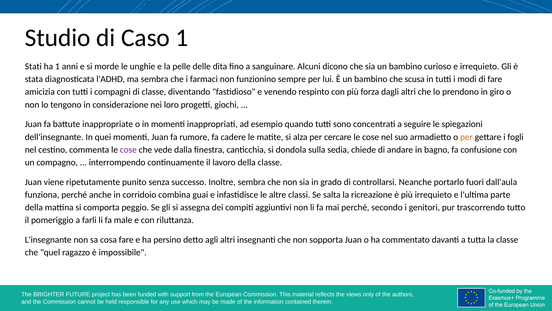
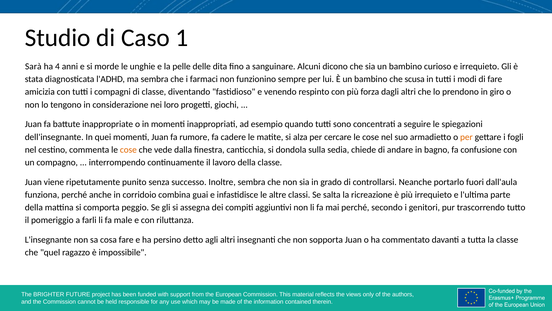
Stati: Stati -> Sarà
ha 1: 1 -> 4
cose at (128, 149) colour: purple -> orange
